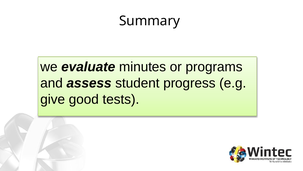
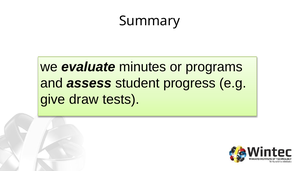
good: good -> draw
